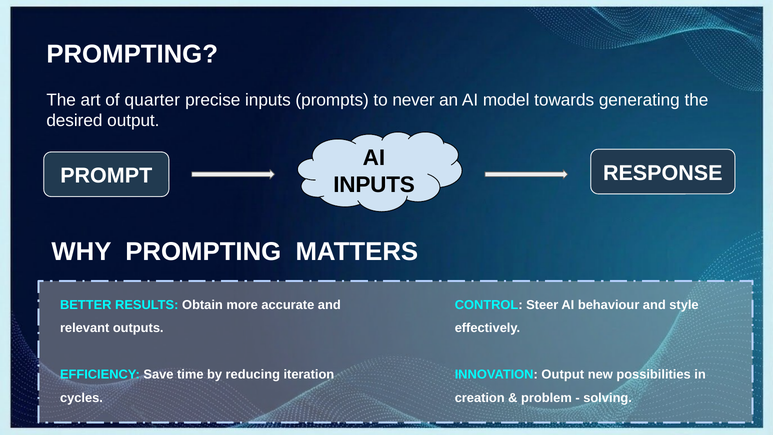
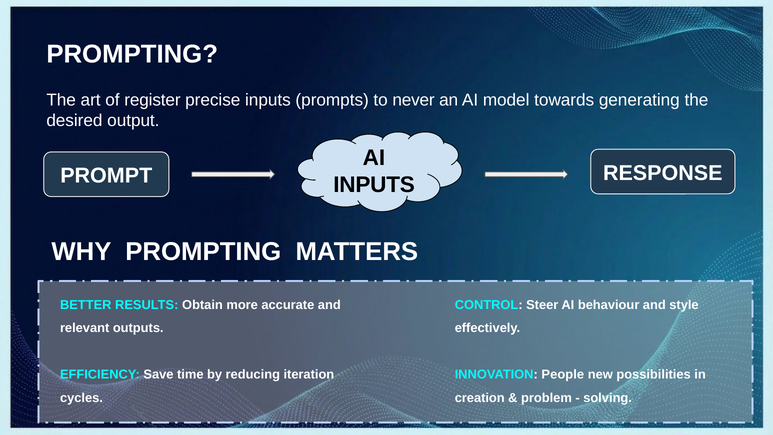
quarter: quarter -> register
INNOVATION Output: Output -> People
